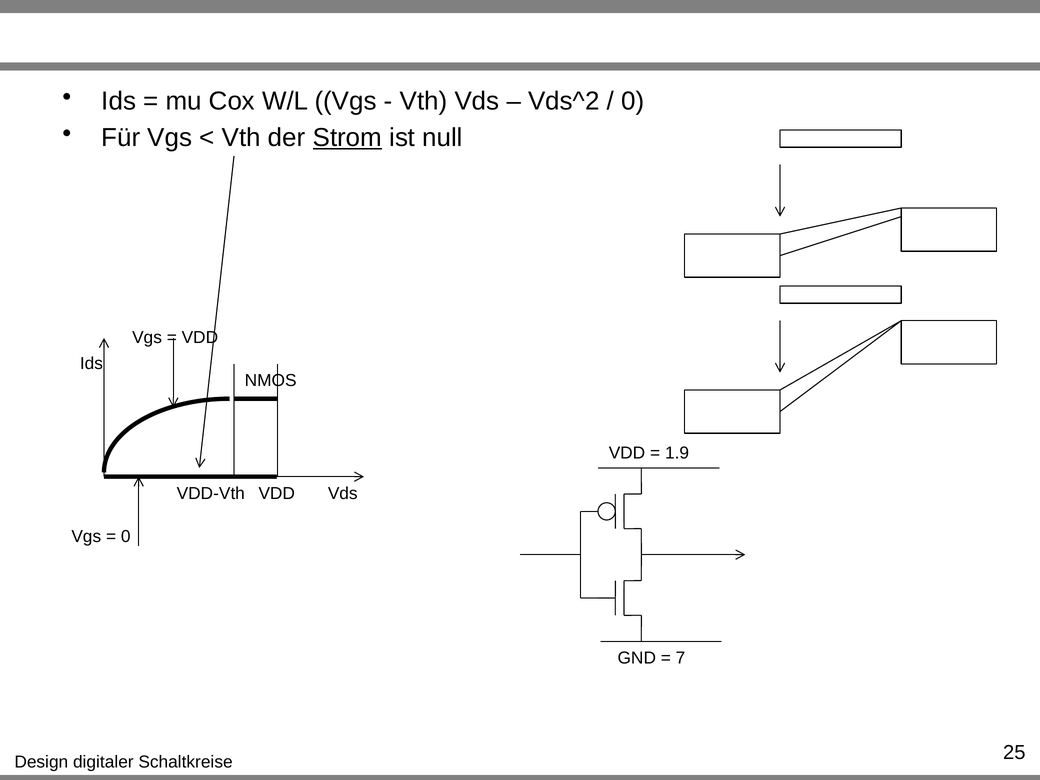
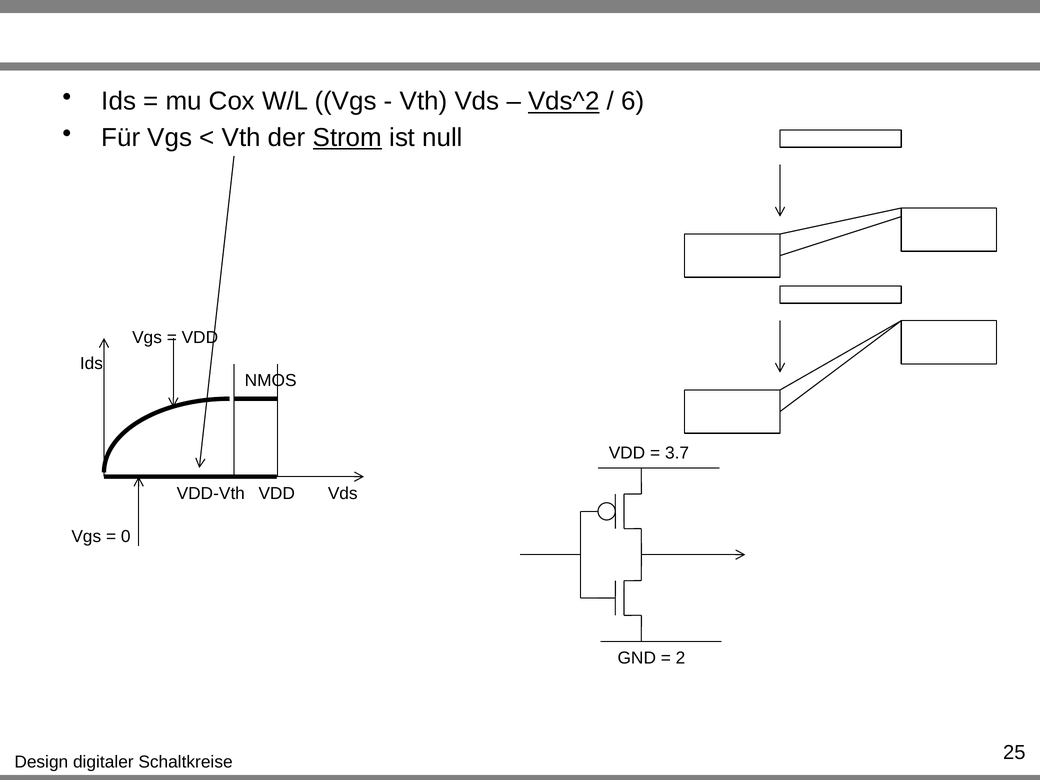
Vds^2 underline: none -> present
0 at (633, 101): 0 -> 6
1.9: 1.9 -> 3.7
7: 7 -> 2
